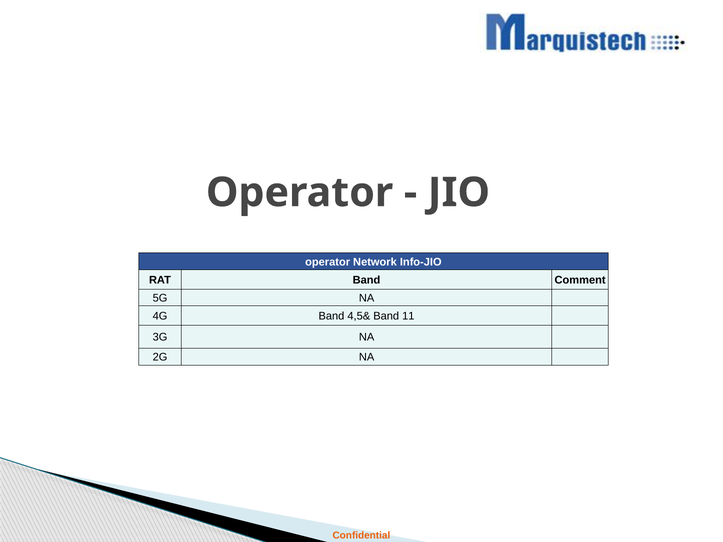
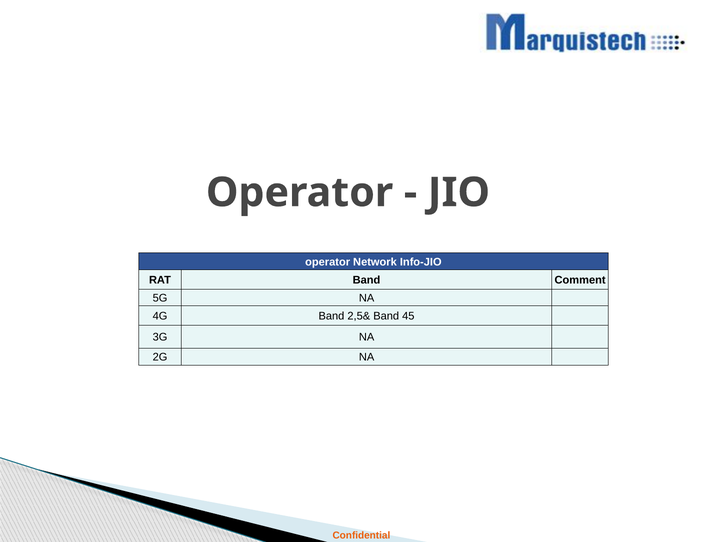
4,5&: 4,5& -> 2,5&
11: 11 -> 45
